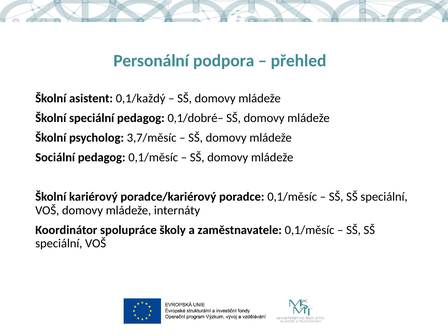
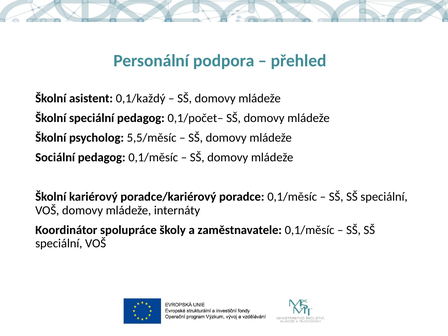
0,1/dobré–: 0,1/dobré– -> 0,1/počet–
3,7/měsíc: 3,7/měsíc -> 5,5/měsíc
